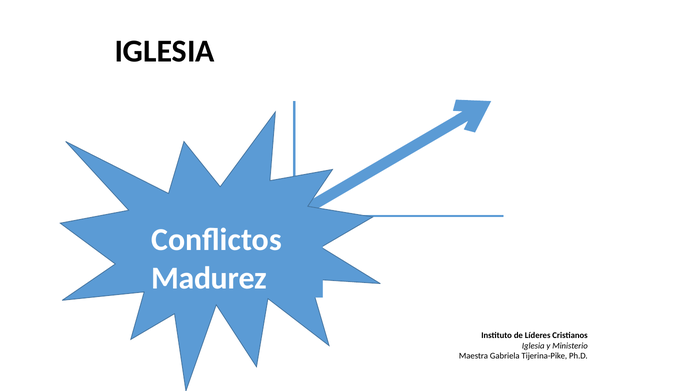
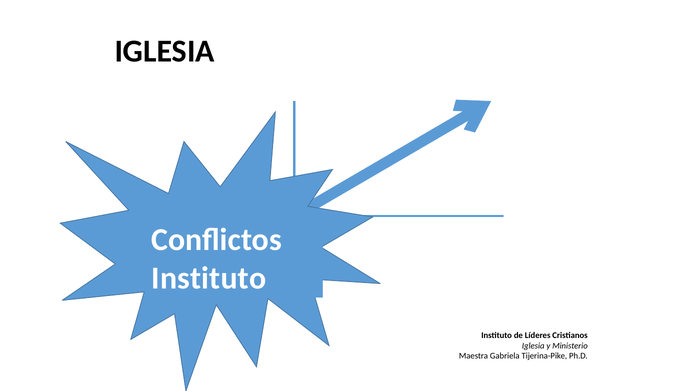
Madurez at (209, 278): Madurez -> Instituto
